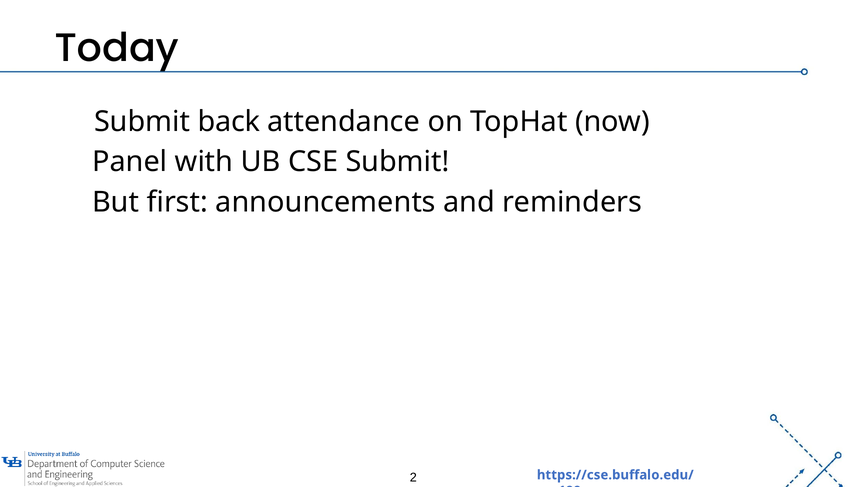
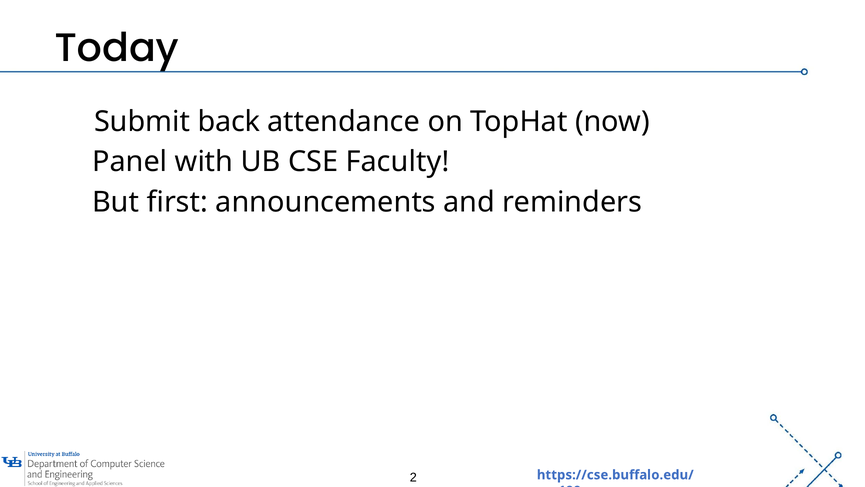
CSE Submit: Submit -> Faculty
